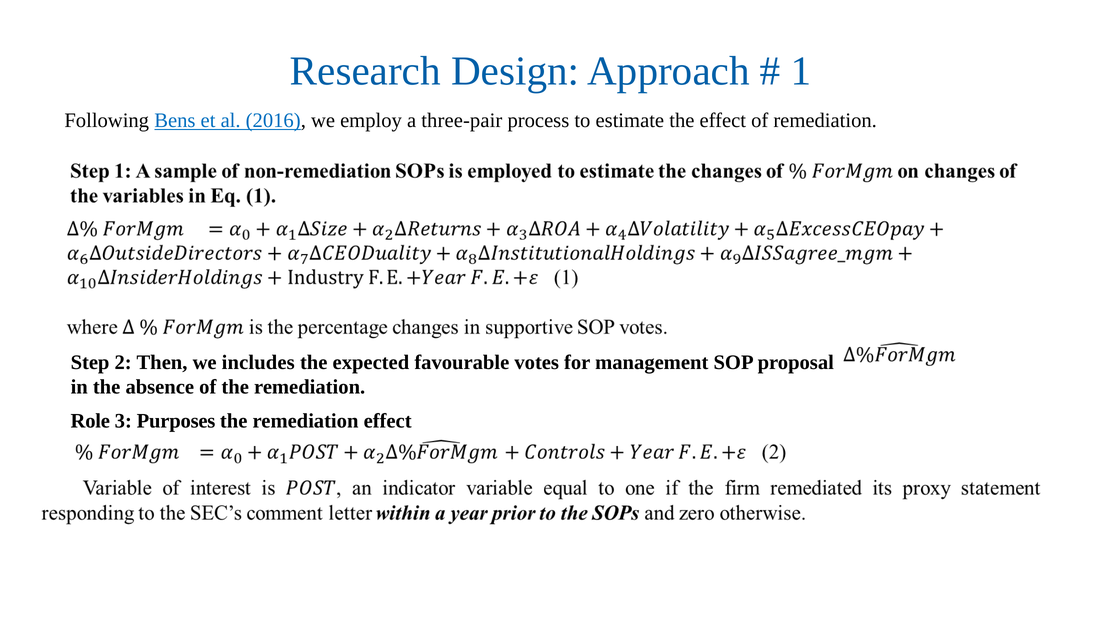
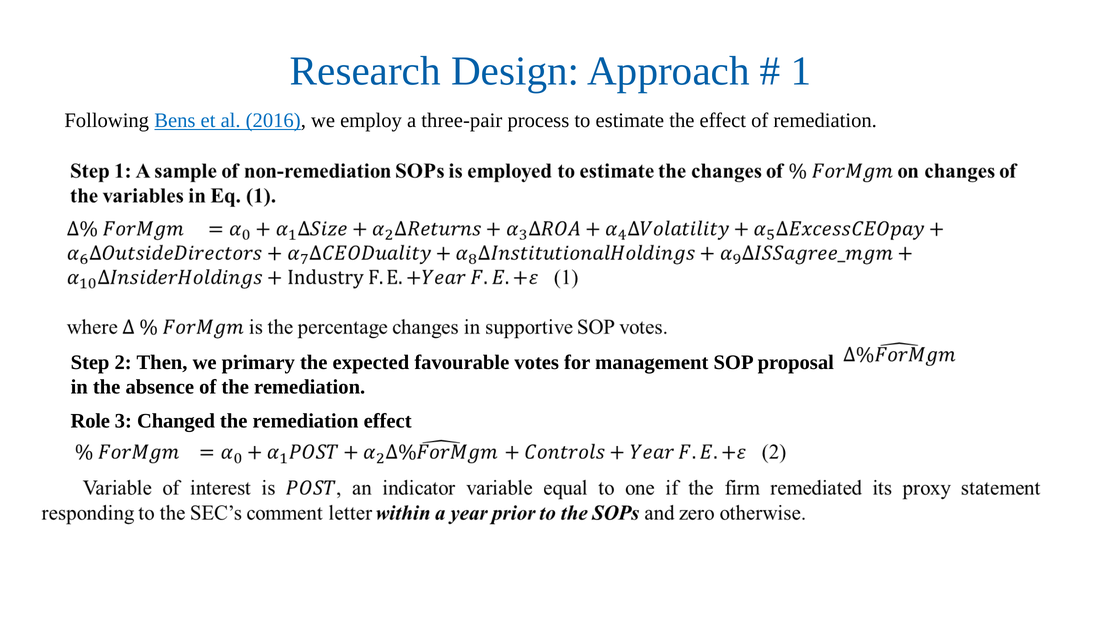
includes: includes -> primary
Purposes: Purposes -> Changed
